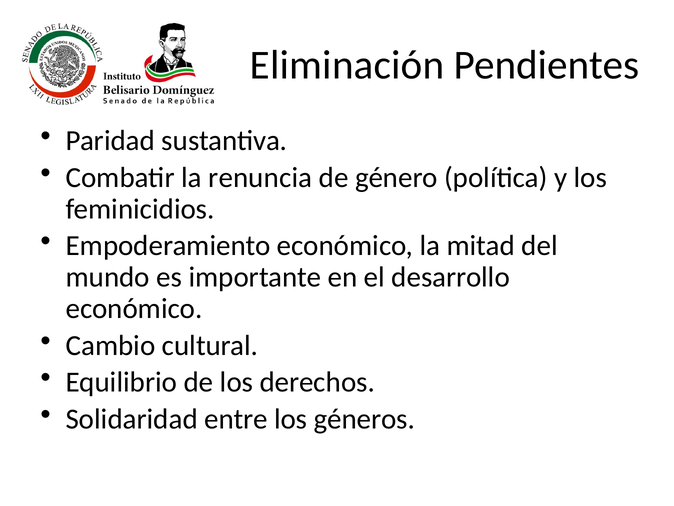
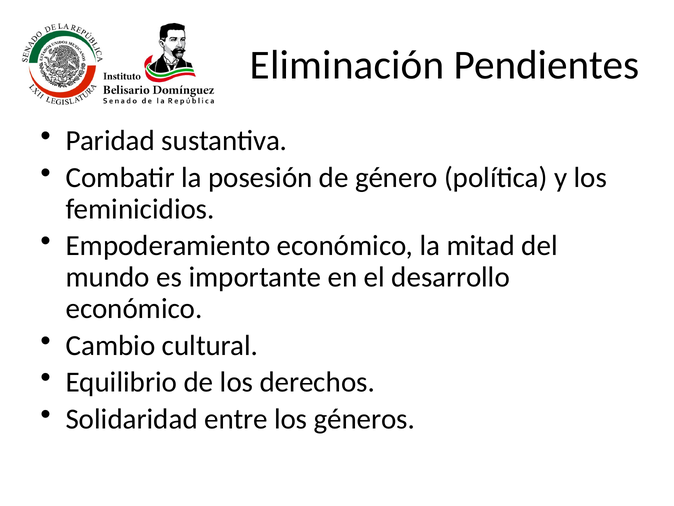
renuncia: renuncia -> posesión
